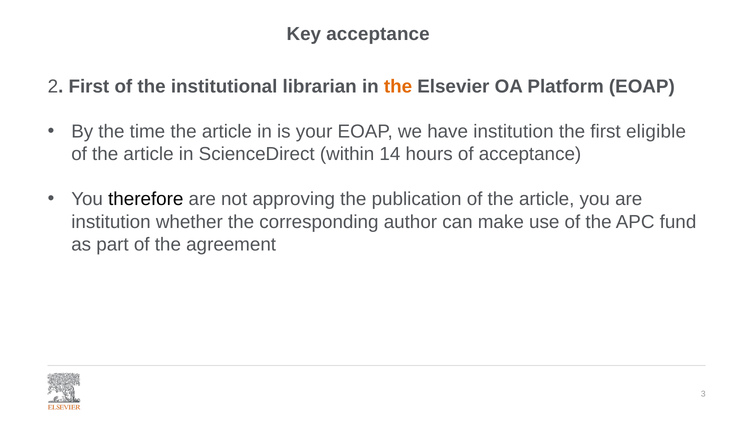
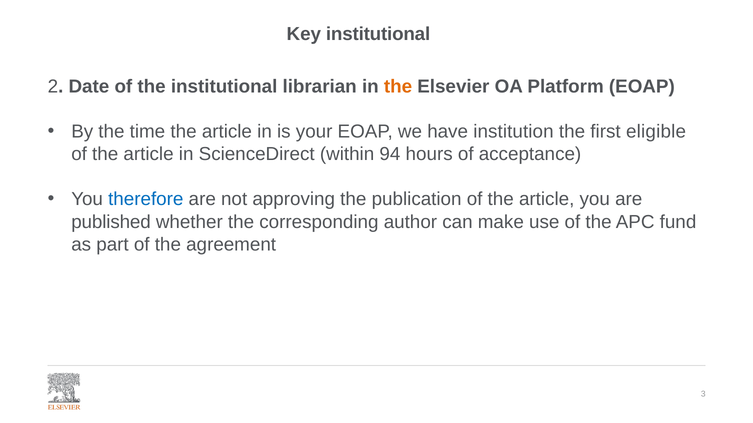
Key acceptance: acceptance -> institutional
2 First: First -> Date
14: 14 -> 94
therefore colour: black -> blue
institution at (111, 222): institution -> published
